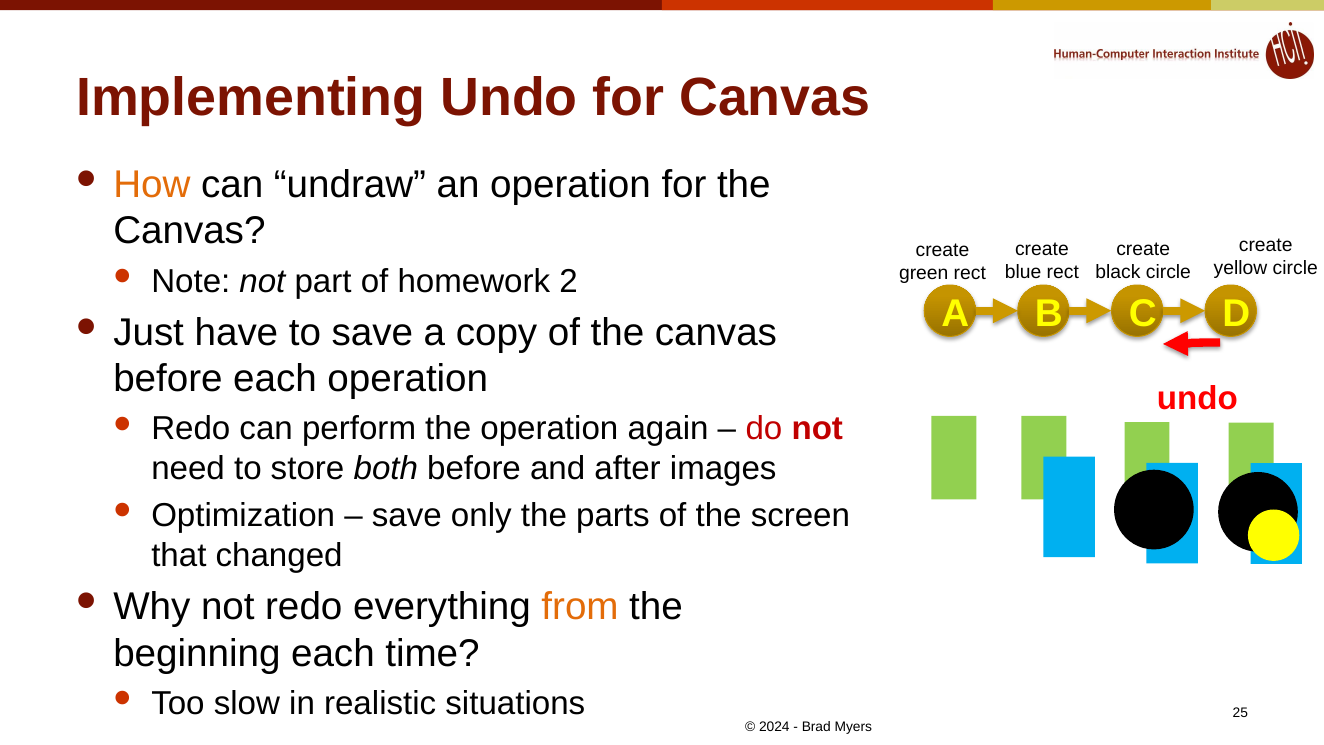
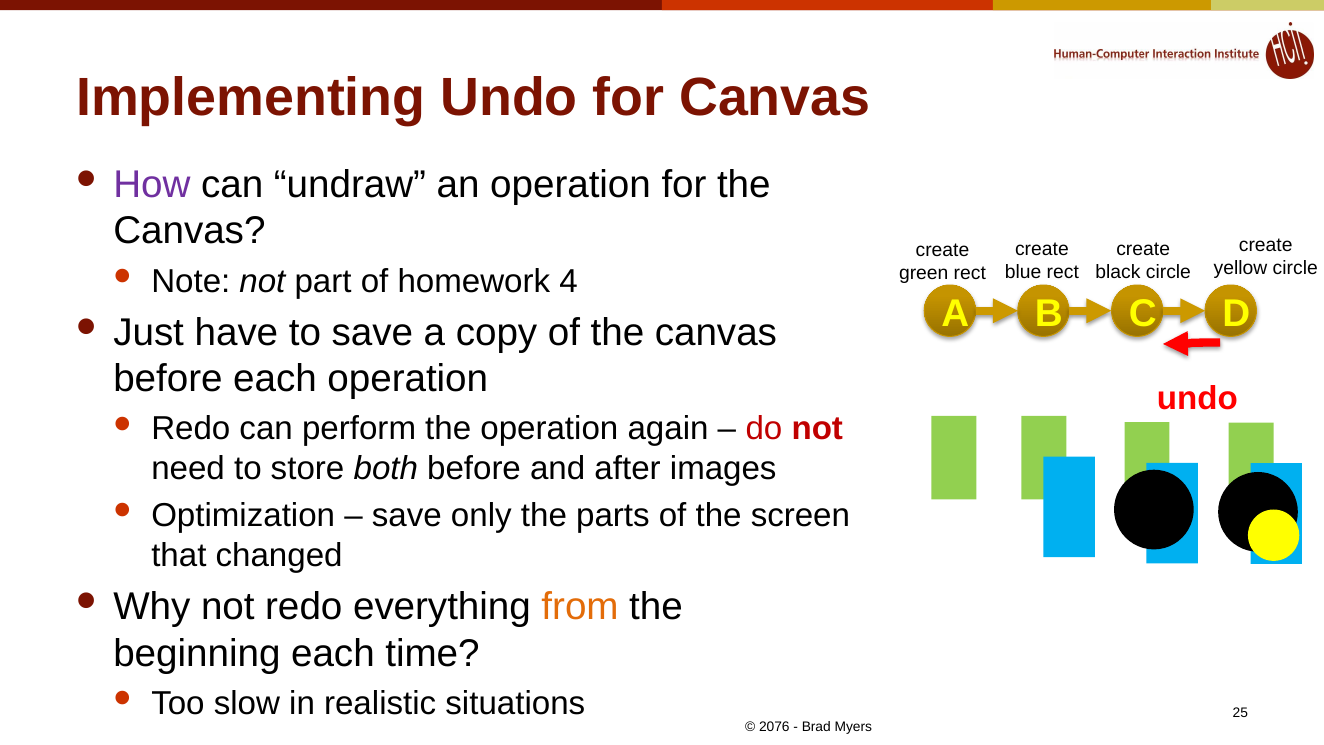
How colour: orange -> purple
2: 2 -> 4
2024: 2024 -> 2076
